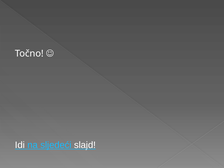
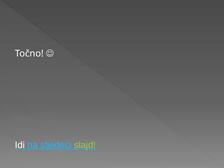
slajd colour: white -> light green
